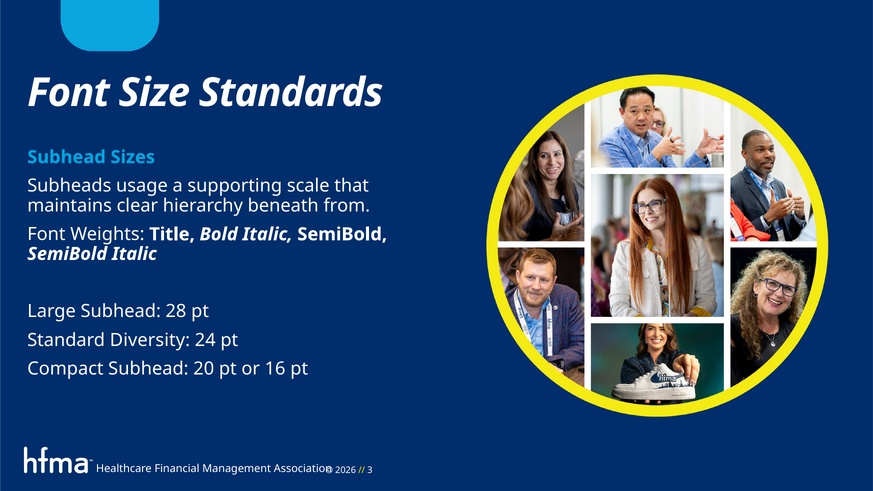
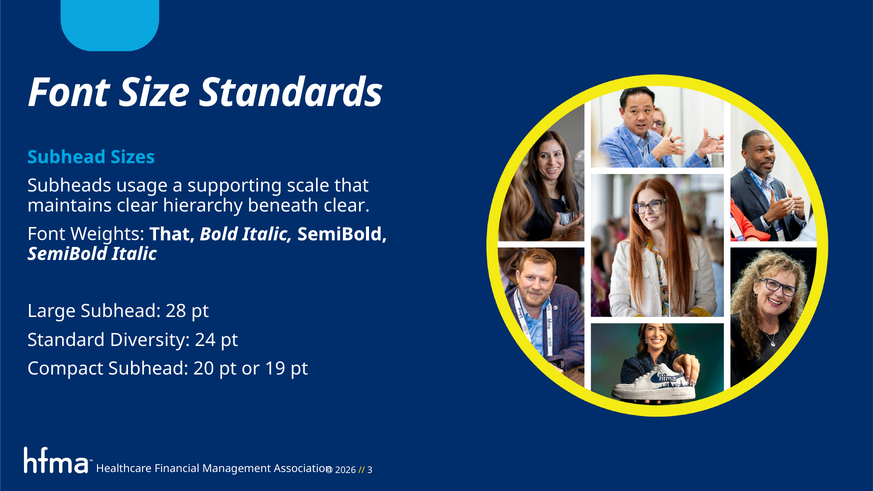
beneath from: from -> clear
Weights Title: Title -> That
16: 16 -> 19
